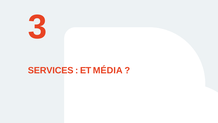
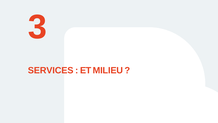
MÉDIA: MÉDIA -> MILIEU
